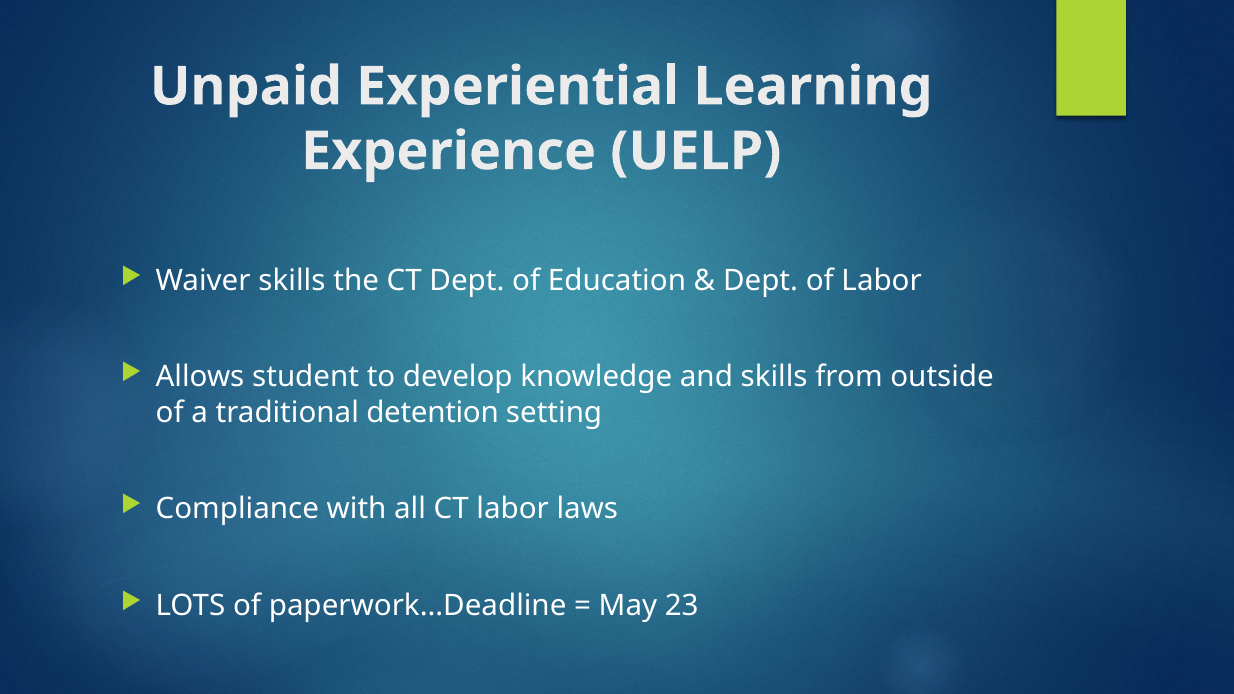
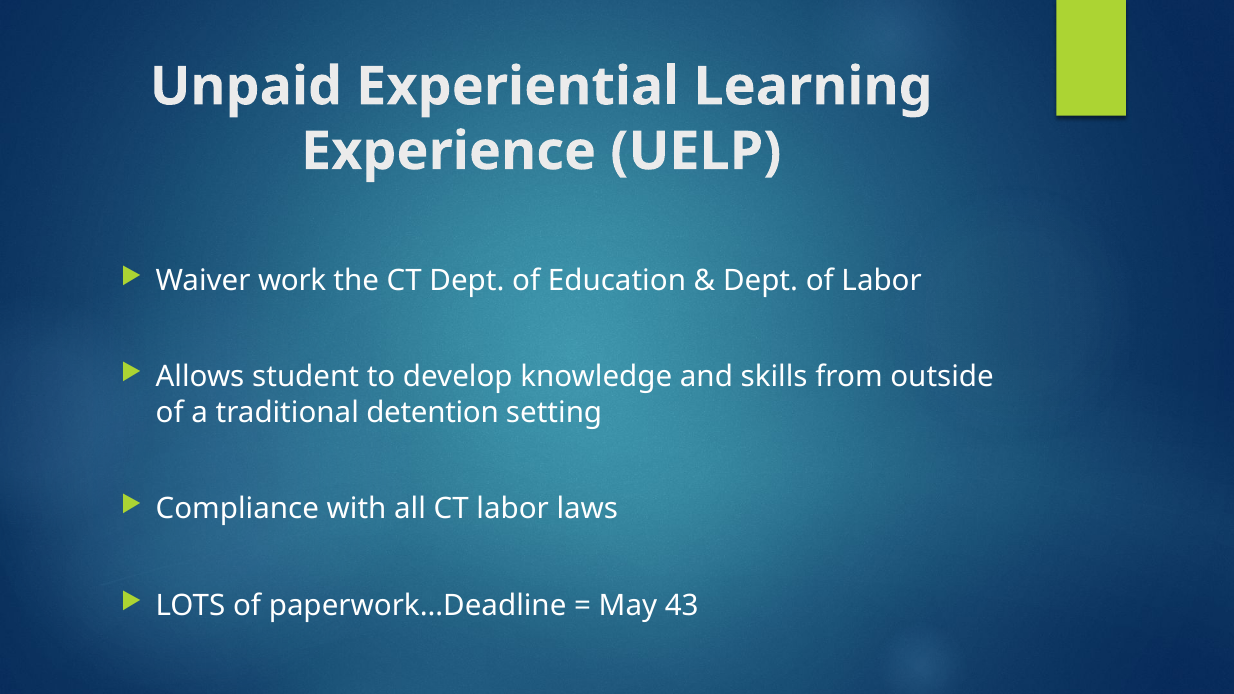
Waiver skills: skills -> work
23: 23 -> 43
